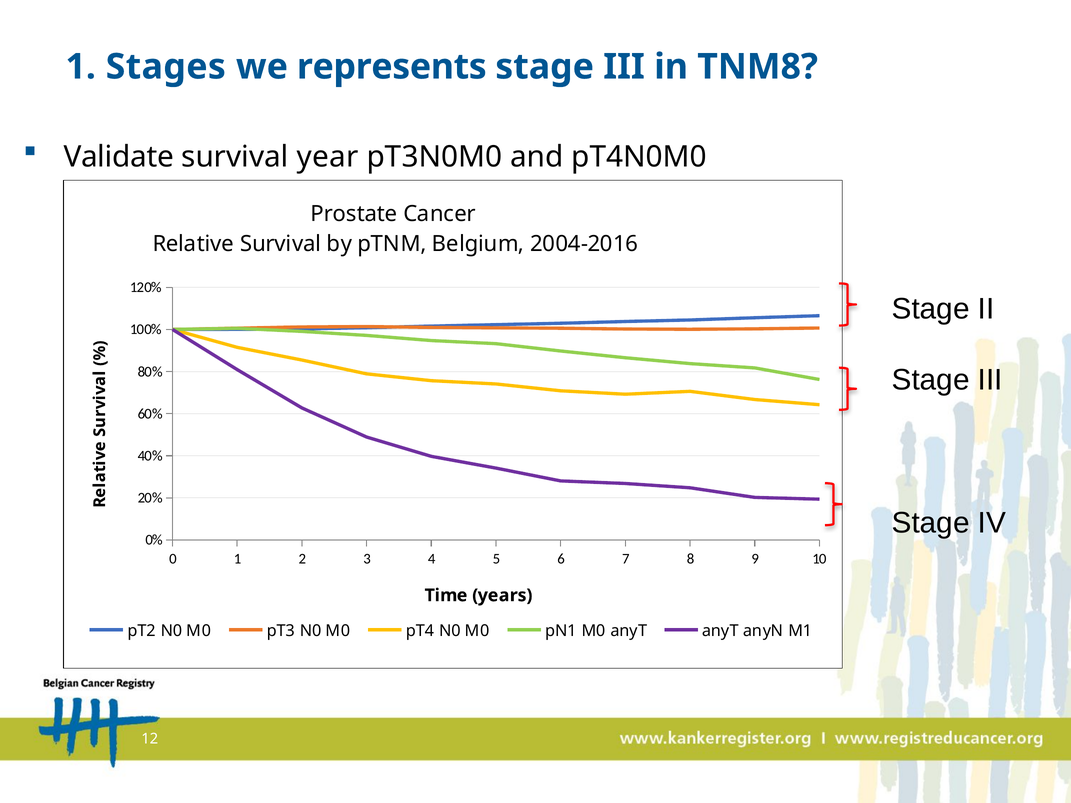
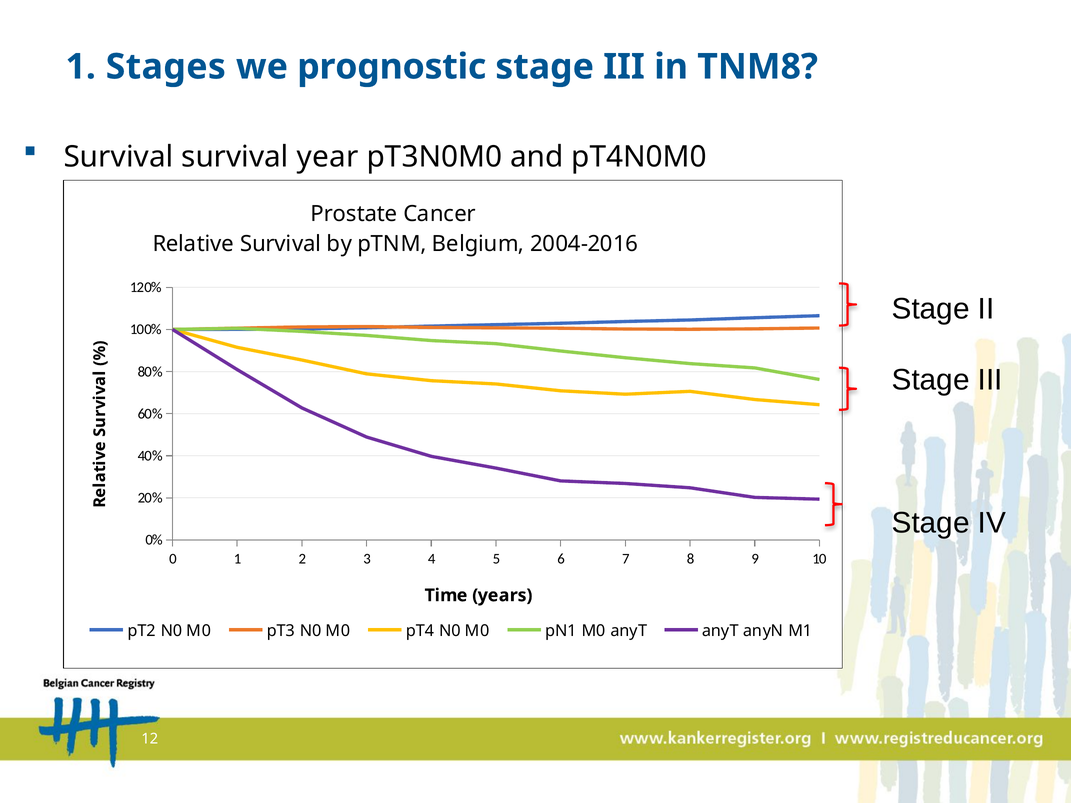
represents: represents -> prognostic
Validate at (119, 157): Validate -> Survival
